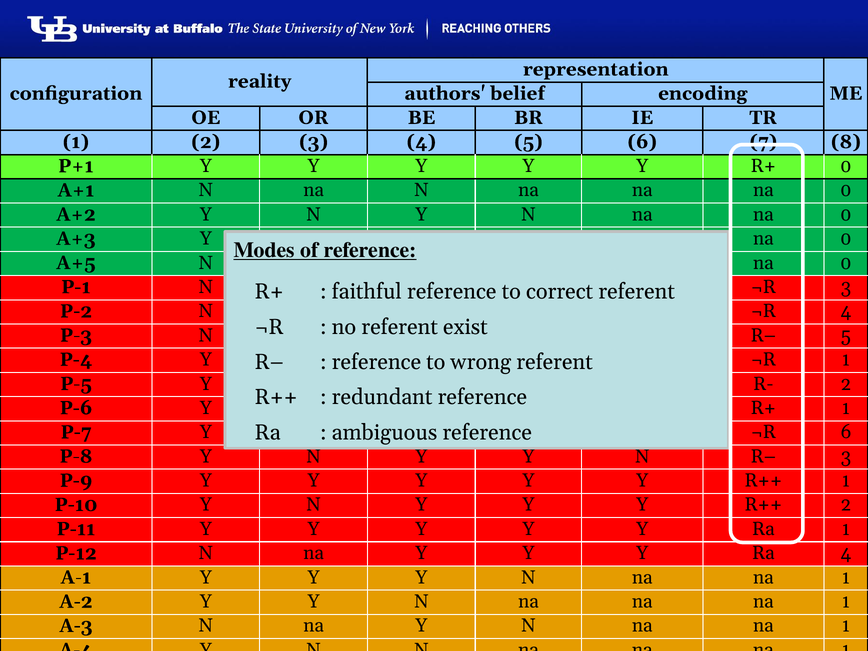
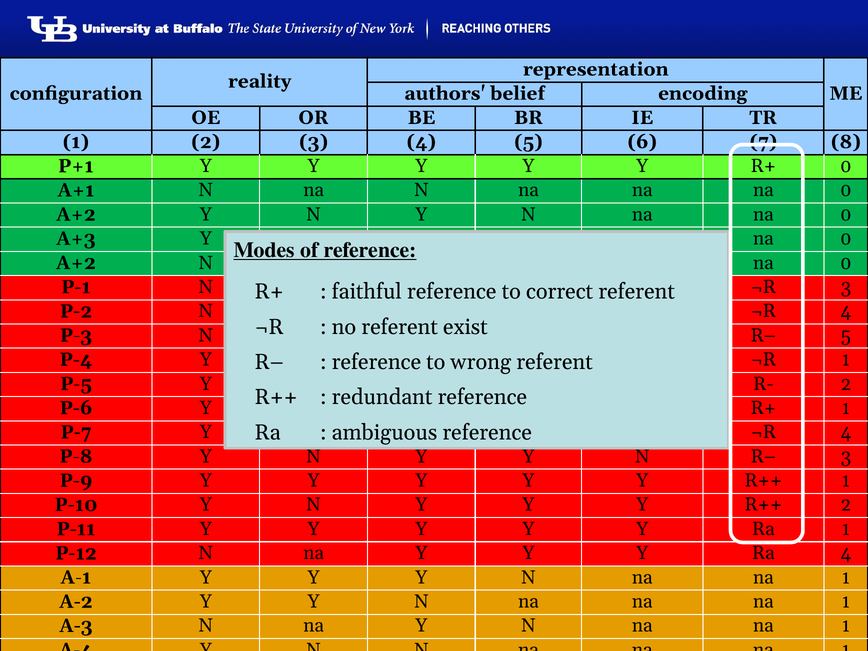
A+5 at (76, 263): A+5 -> A+2
6 at (846, 432): 6 -> 4
